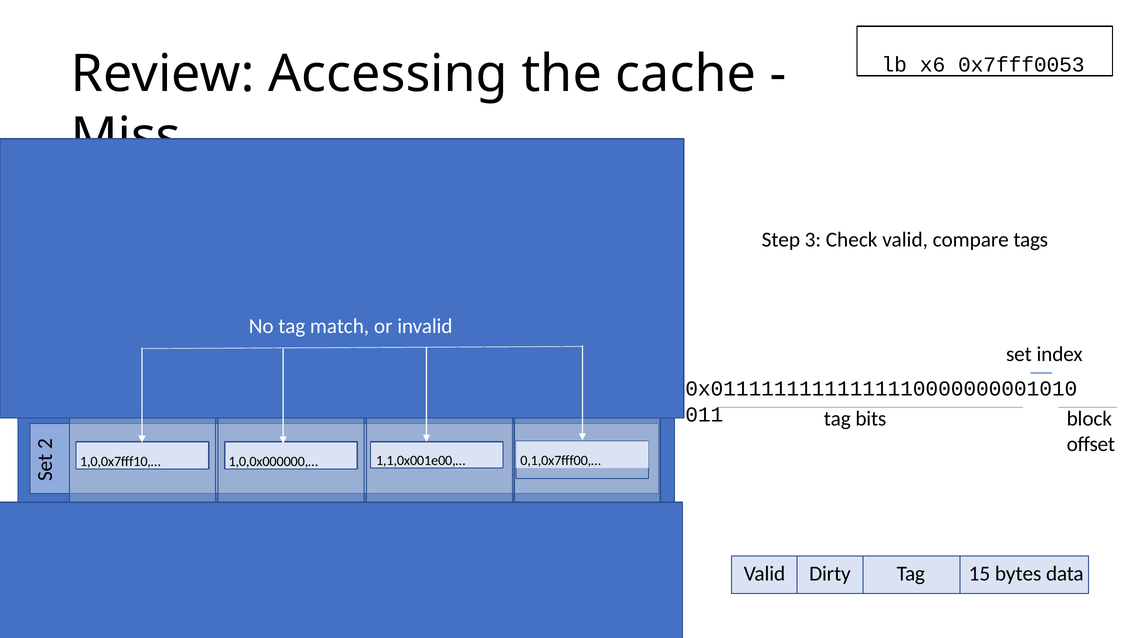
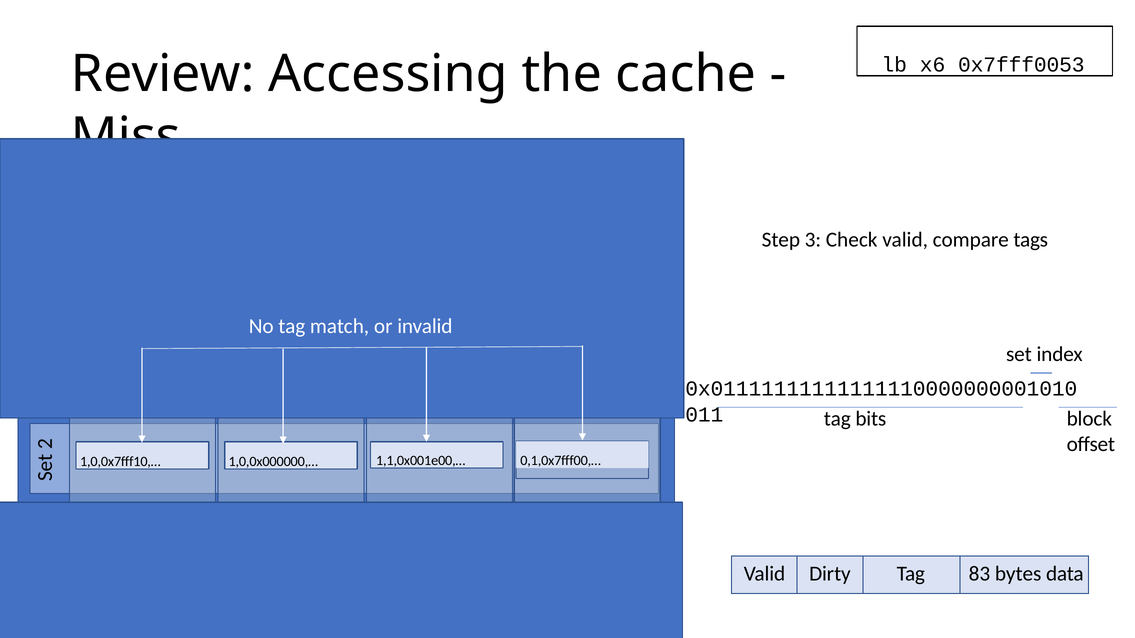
15: 15 -> 83
